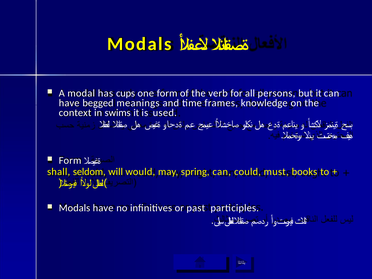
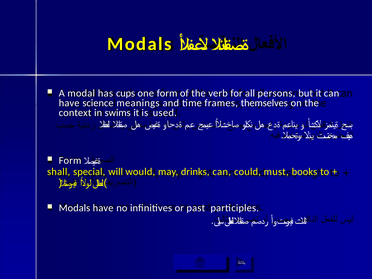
begged: begged -> science
knowledge: knowledge -> themselves
seldom: seldom -> special
spring: spring -> drinks
